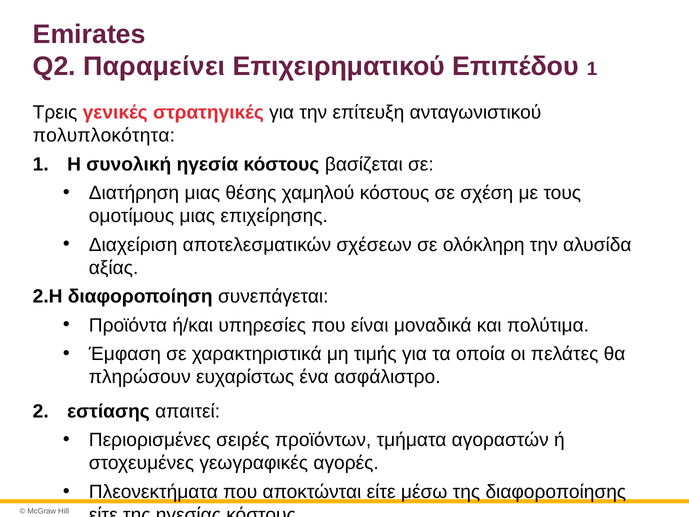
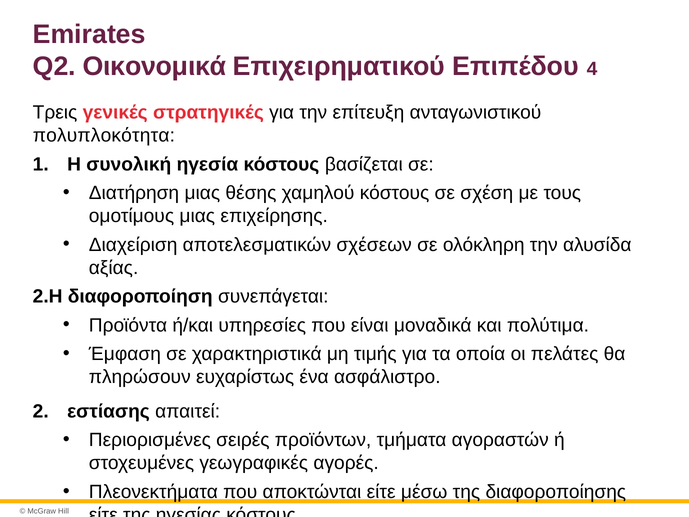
Παραμείνει: Παραμείνει -> Οικονομικά
Επιπέδου 1: 1 -> 4
